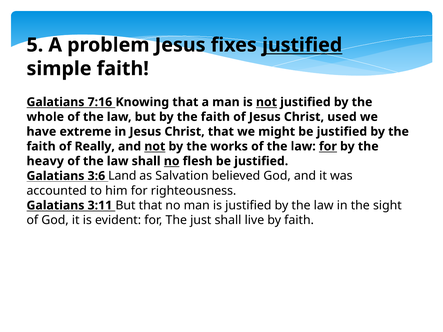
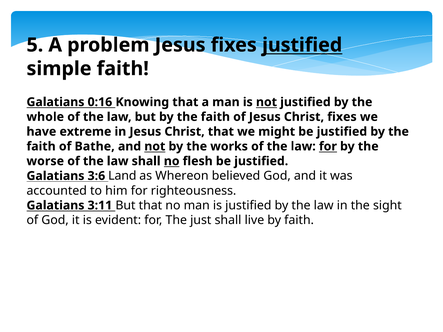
7:16: 7:16 -> 0:16
Christ used: used -> fixes
Really: Really -> Bathe
heavy: heavy -> worse
Salvation: Salvation -> Whereon
